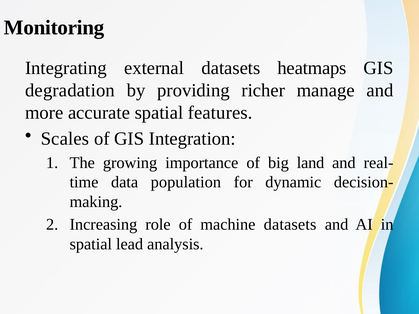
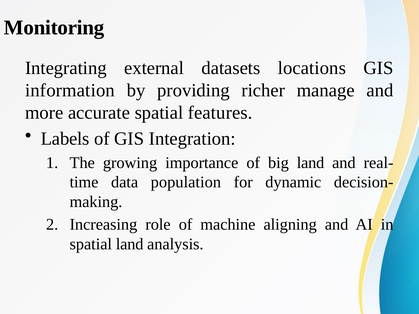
heatmaps: heatmaps -> locations
degradation: degradation -> information
Scales: Scales -> Labels
machine datasets: datasets -> aligning
spatial lead: lead -> land
